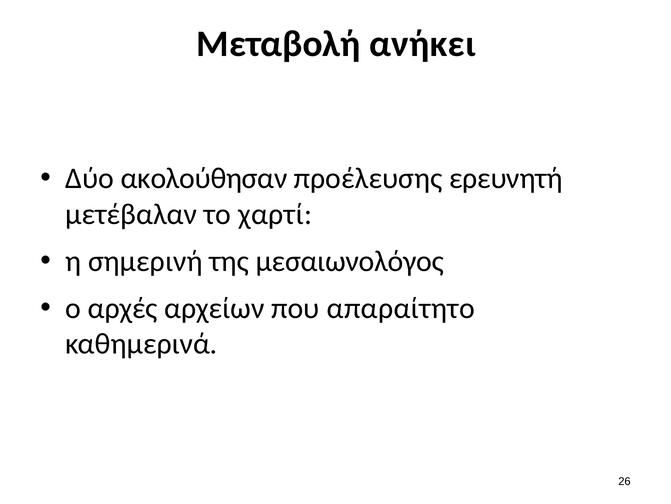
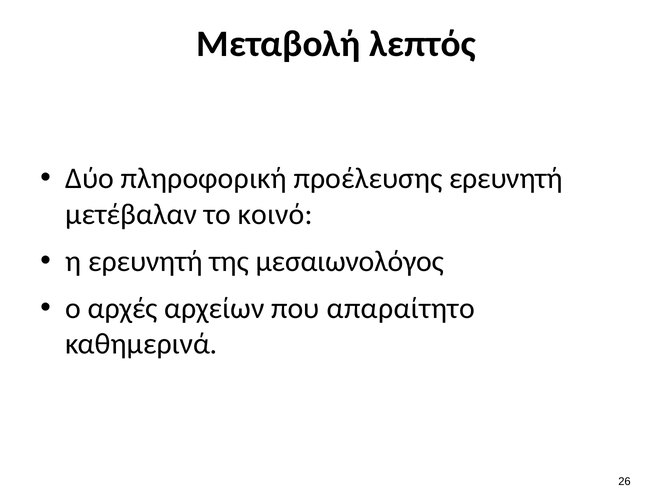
ανήκει: ανήκει -> λεπτός
ακολούθησαν: ακολούθησαν -> πληροφορική
χαρτί: χαρτί -> κοινό
η σημερινή: σημερινή -> ερευνητή
